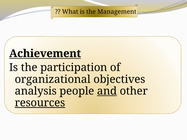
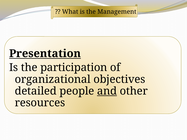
Achievement: Achievement -> Presentation
analysis: analysis -> detailed
resources underline: present -> none
